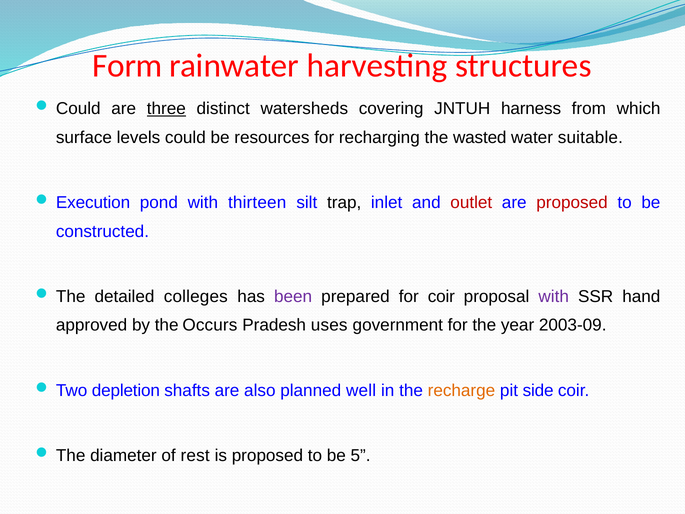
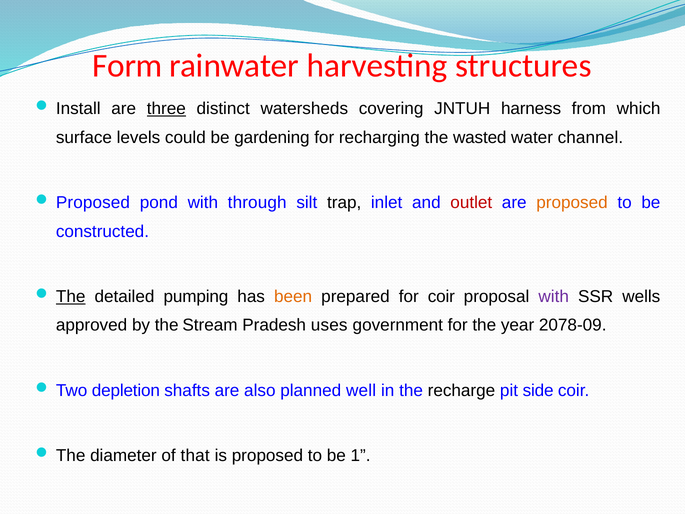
Could at (78, 109): Could -> Install
resources: resources -> gardening
suitable: suitable -> channel
Execution at (93, 203): Execution -> Proposed
thirteen: thirteen -> through
proposed at (572, 203) colour: red -> orange
The at (71, 296) underline: none -> present
colleges: colleges -> pumping
been colour: purple -> orange
hand: hand -> wells
Occurs: Occurs -> Stream
2003-09: 2003-09 -> 2078-09
recharge colour: orange -> black
rest: rest -> that
5: 5 -> 1
